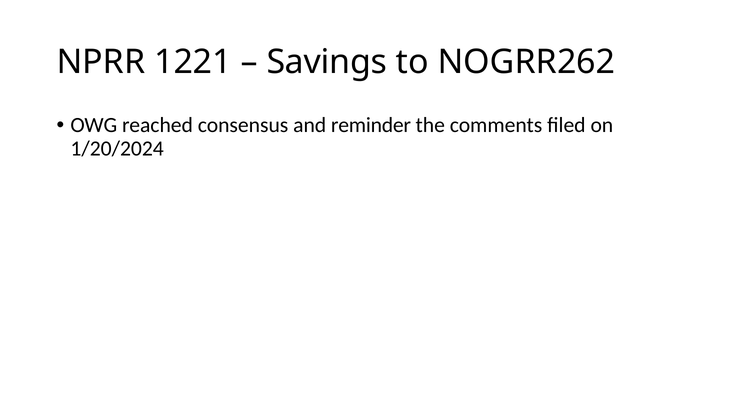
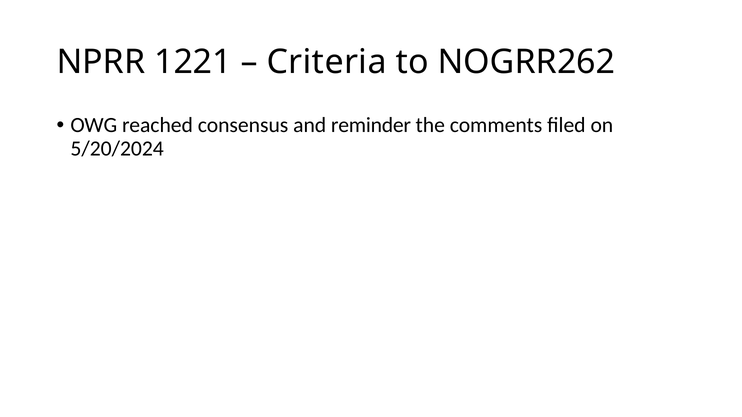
Savings: Savings -> Criteria
1/20/2024: 1/20/2024 -> 5/20/2024
